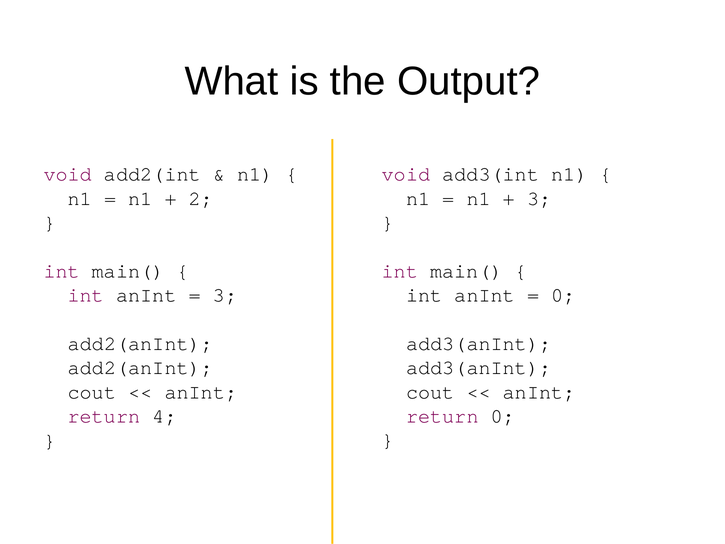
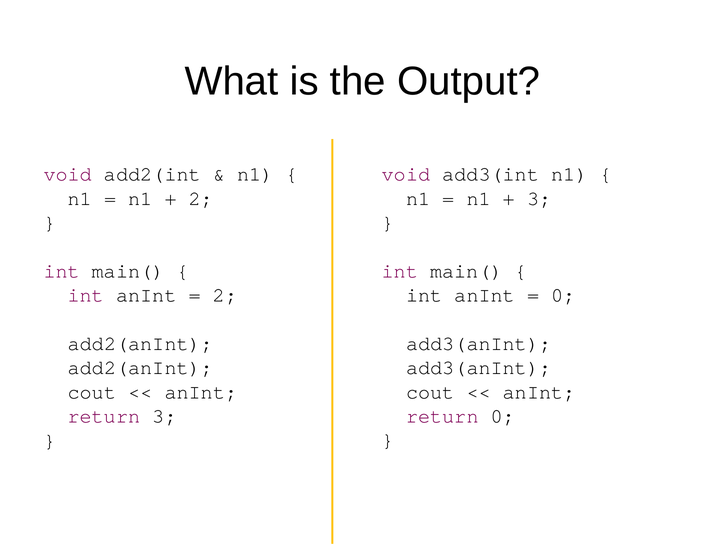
3 at (225, 295): 3 -> 2
return 4: 4 -> 3
